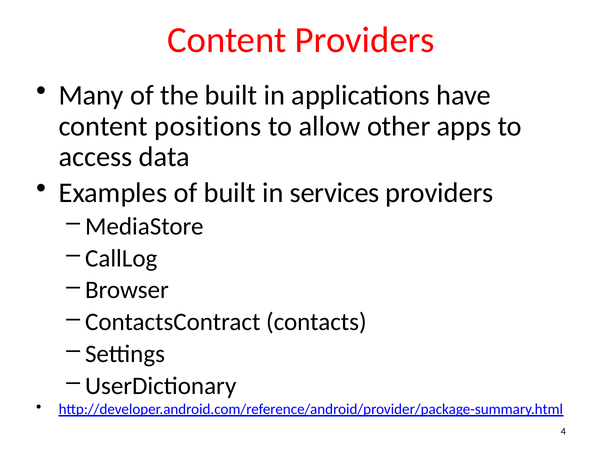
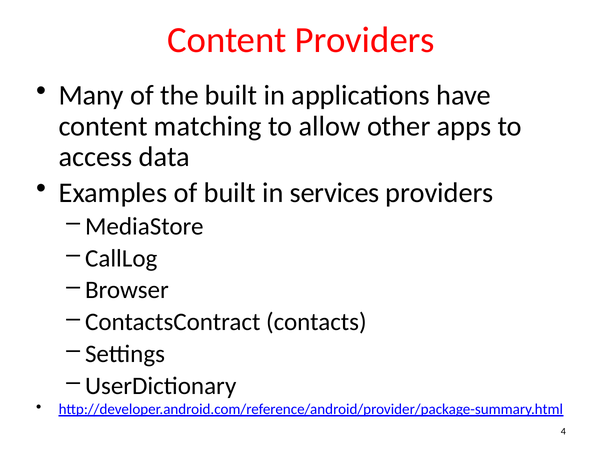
positions: positions -> matching
